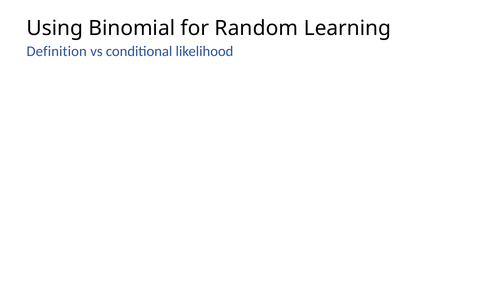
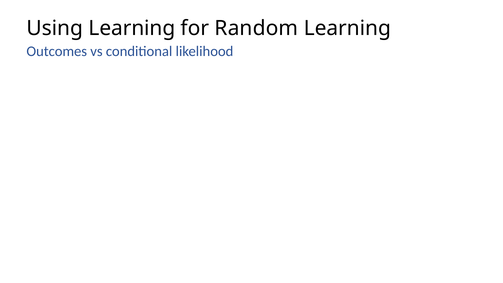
Using Binomial: Binomial -> Learning
Definition: Definition -> Outcomes
